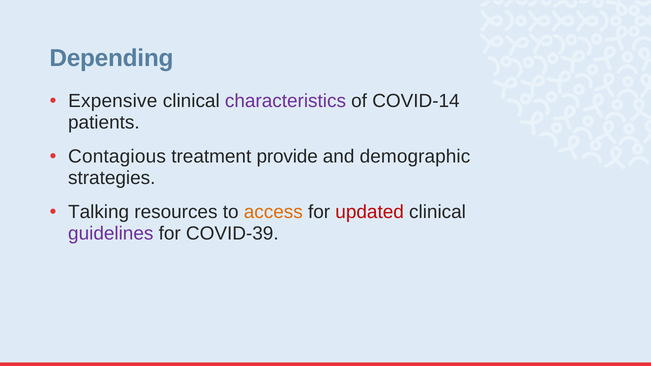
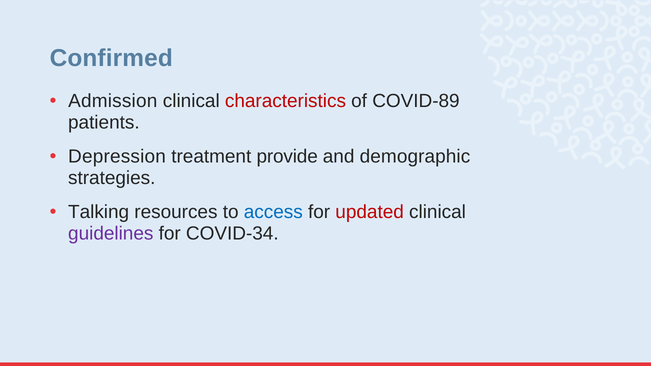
Depending: Depending -> Confirmed
Expensive: Expensive -> Admission
characteristics colour: purple -> red
COVID-14: COVID-14 -> COVID-89
Contagious: Contagious -> Depression
access colour: orange -> blue
COVID-39: COVID-39 -> COVID-34
